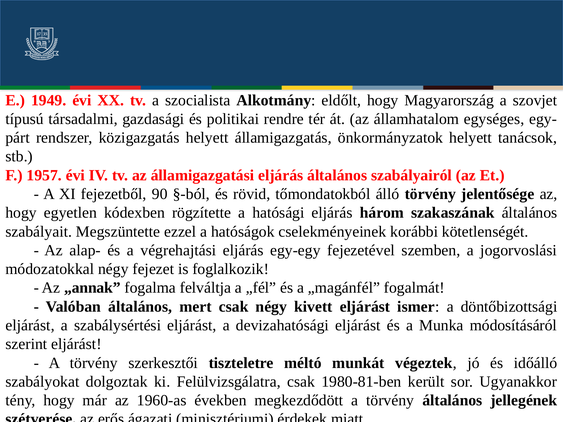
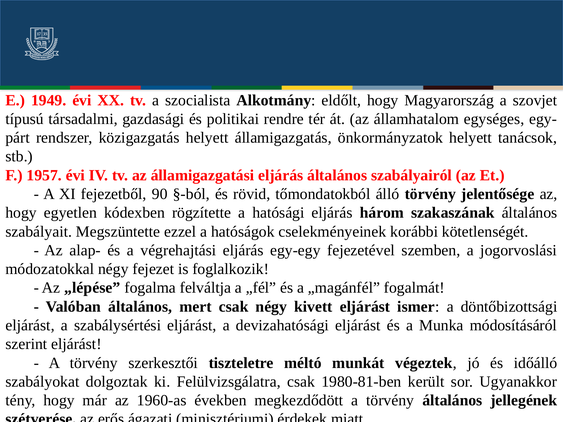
„annak: „annak -> „lépése
